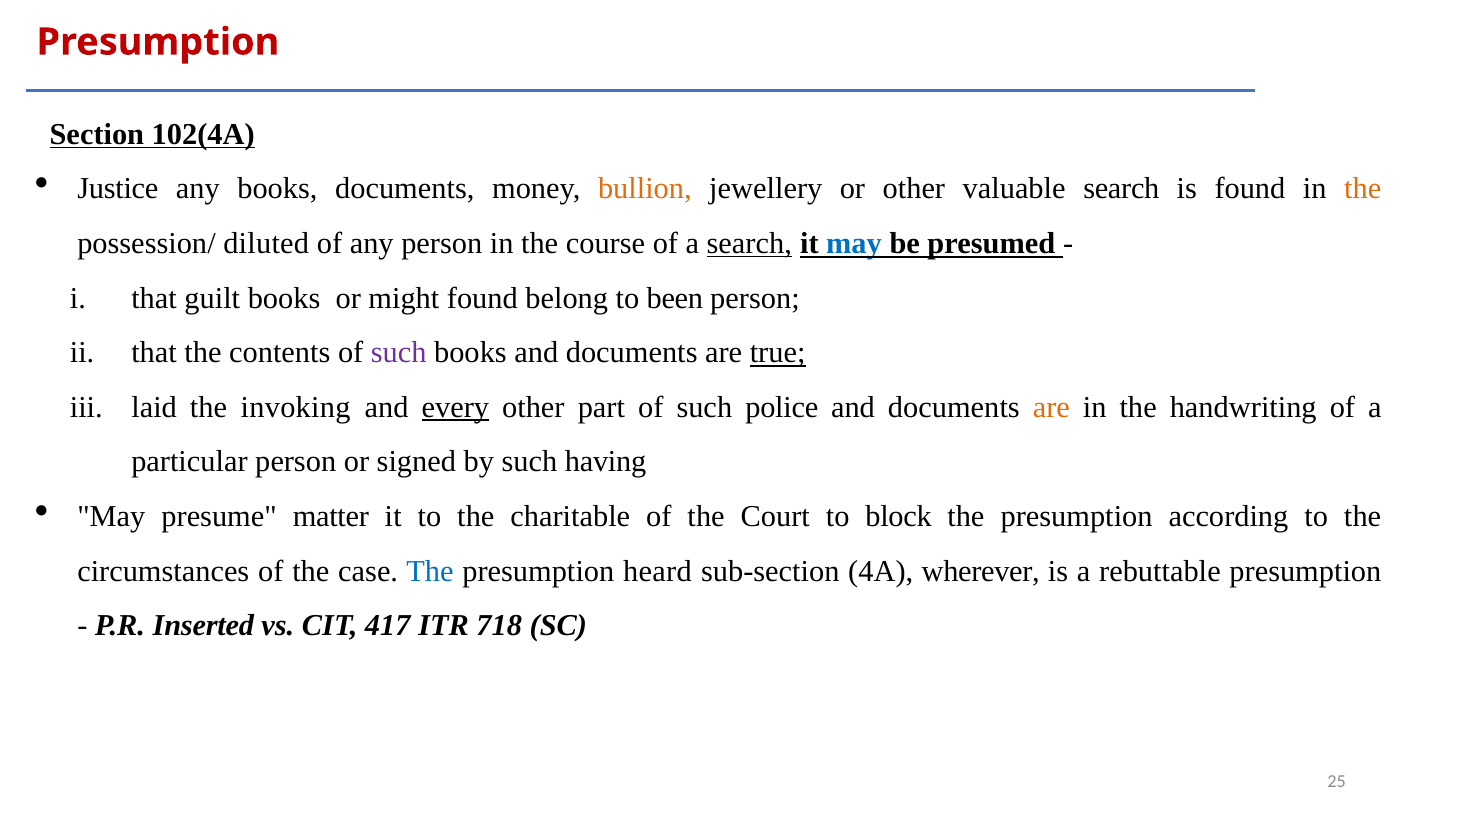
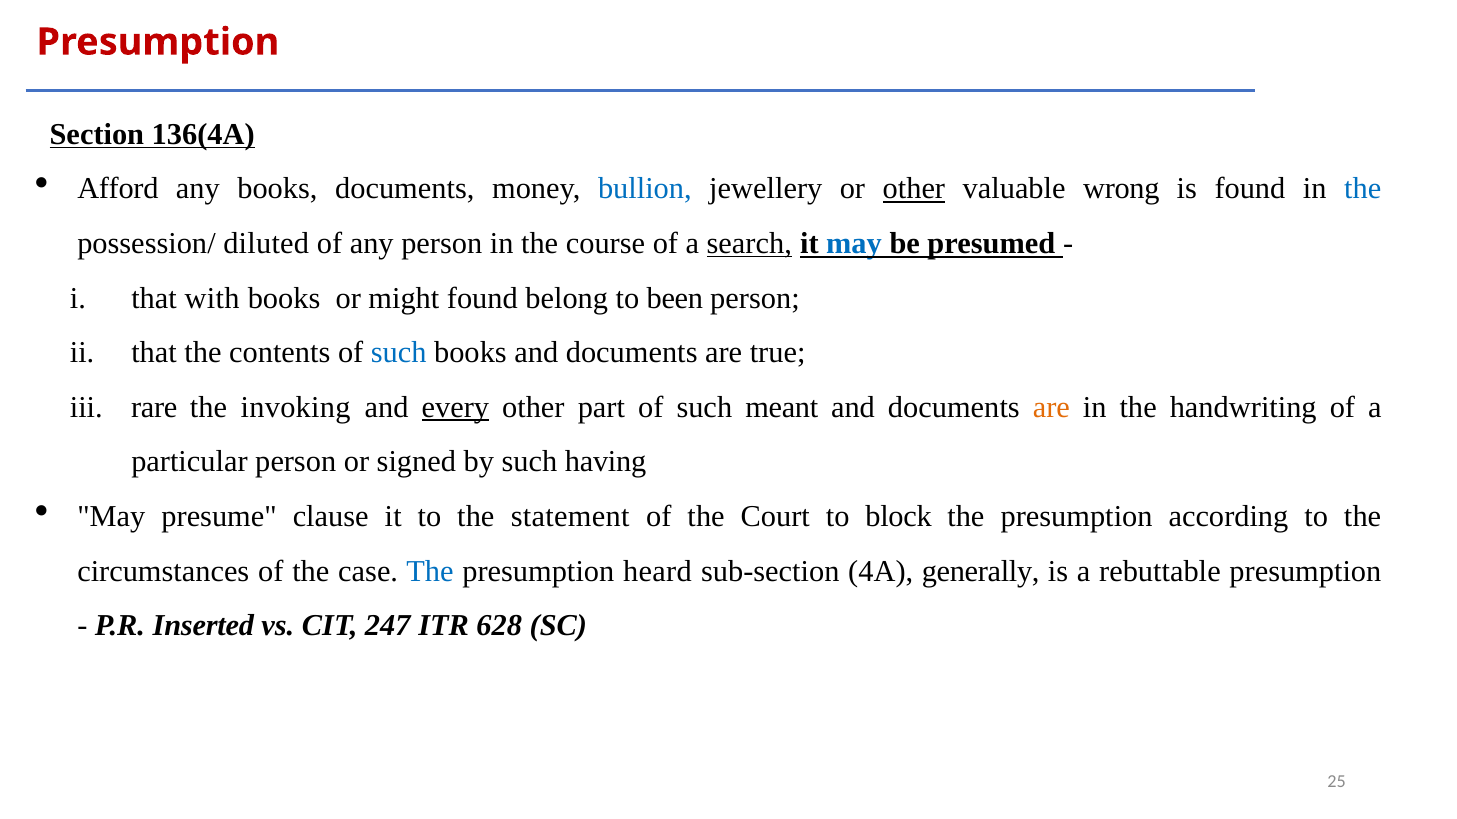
102(4A: 102(4A -> 136(4A
Justice: Justice -> Afford
bullion colour: orange -> blue
other at (914, 189) underline: none -> present
valuable search: search -> wrong
the at (1363, 189) colour: orange -> blue
guilt: guilt -> with
such at (399, 353) colour: purple -> blue
true underline: present -> none
laid: laid -> rare
police: police -> meant
matter: matter -> clause
charitable: charitable -> statement
wherever: wherever -> generally
417: 417 -> 247
718: 718 -> 628
